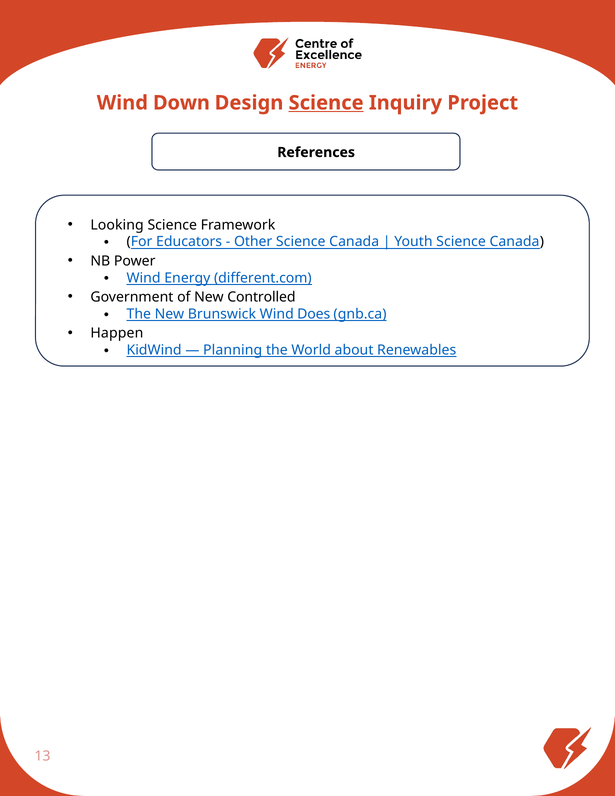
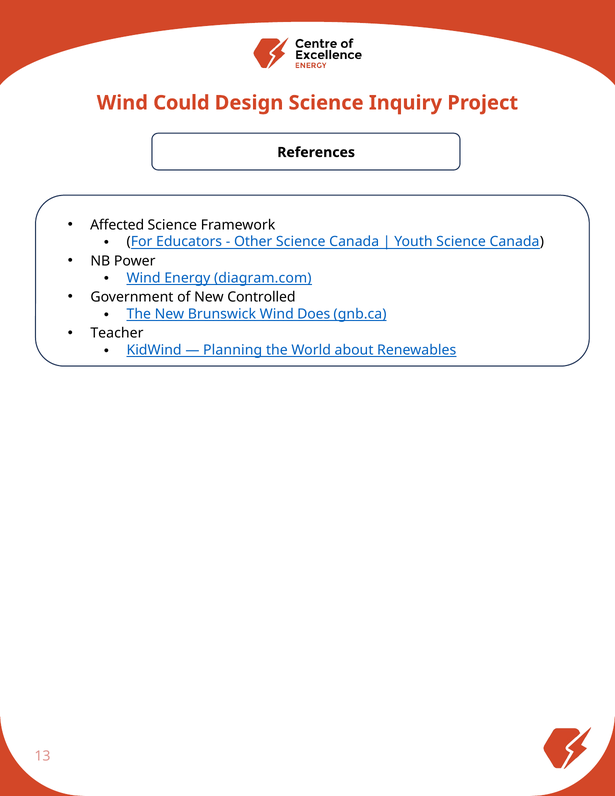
Down: Down -> Could
Science at (326, 103) underline: present -> none
Looking: Looking -> Affected
different.com: different.com -> diagram.com
Happen: Happen -> Teacher
